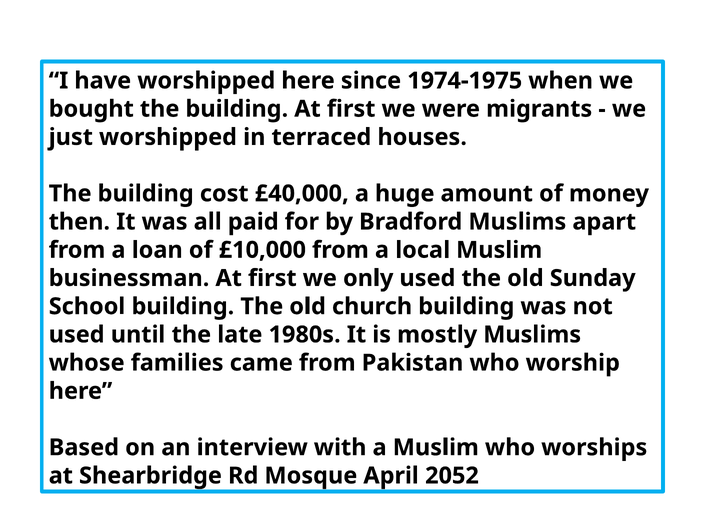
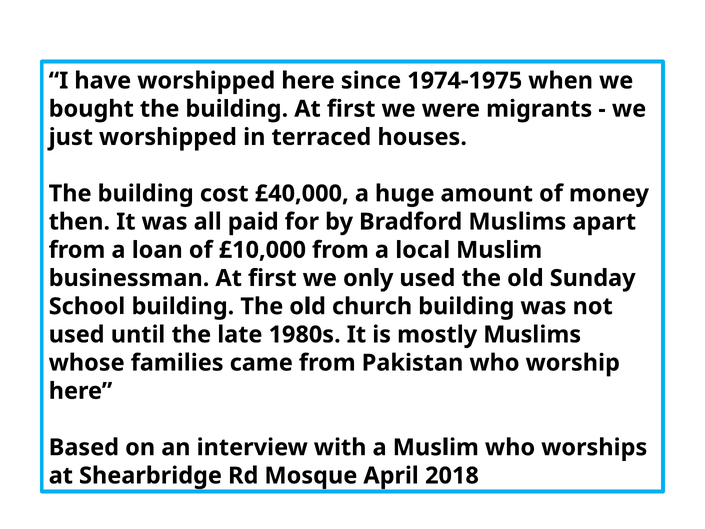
2052: 2052 -> 2018
